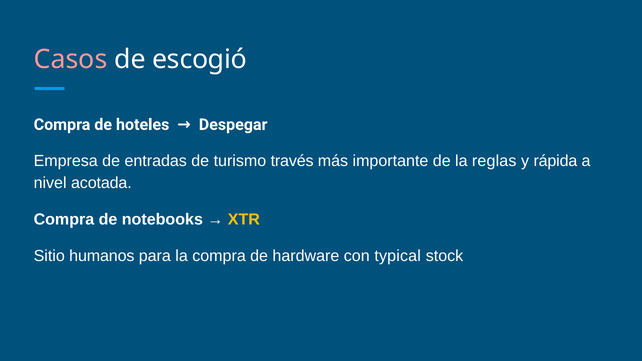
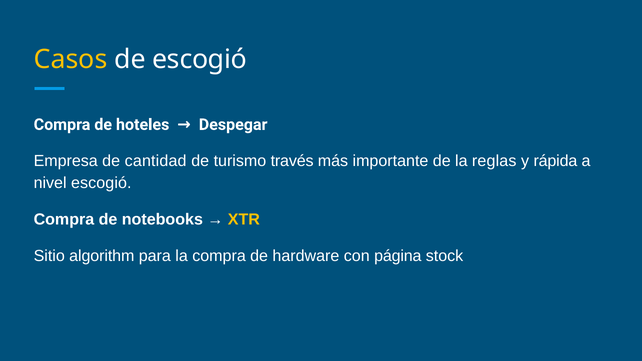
Casos colour: pink -> yellow
entradas: entradas -> cantidad
nivel acotada: acotada -> escogió
humanos: humanos -> algorithm
typical: typical -> página
